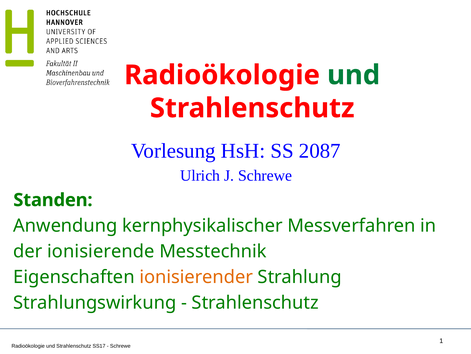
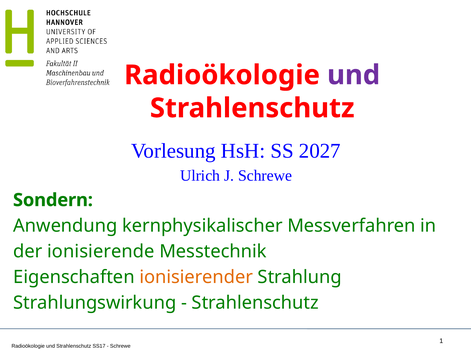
und at (354, 75) colour: green -> purple
2087: 2087 -> 2027
Standen: Standen -> Sondern
